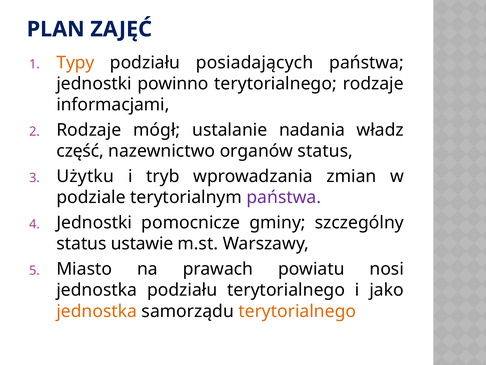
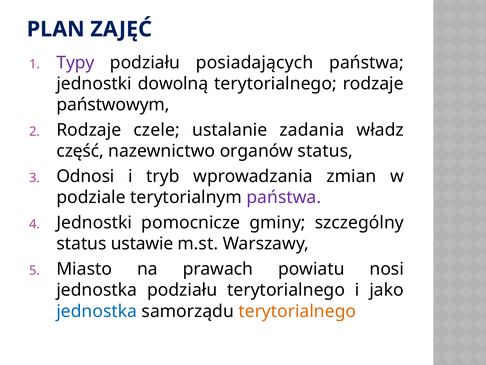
Typy colour: orange -> purple
powinno: powinno -> dowolną
informacjami: informacjami -> państwowym
mógł: mógł -> czele
nadania: nadania -> zadania
Użytku: Użytku -> Odnosi
jednostka at (97, 311) colour: orange -> blue
